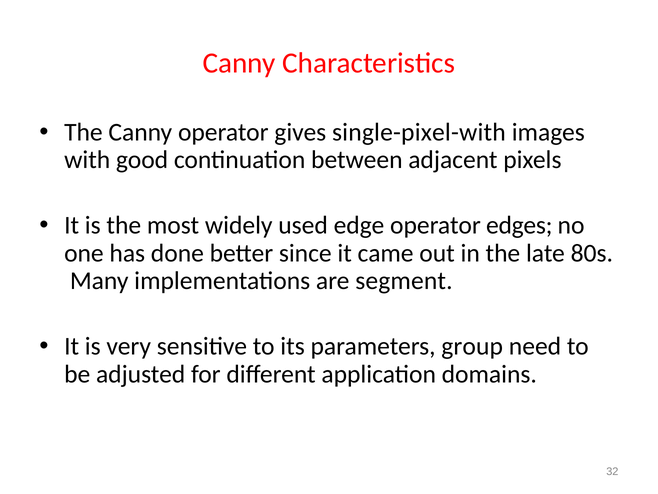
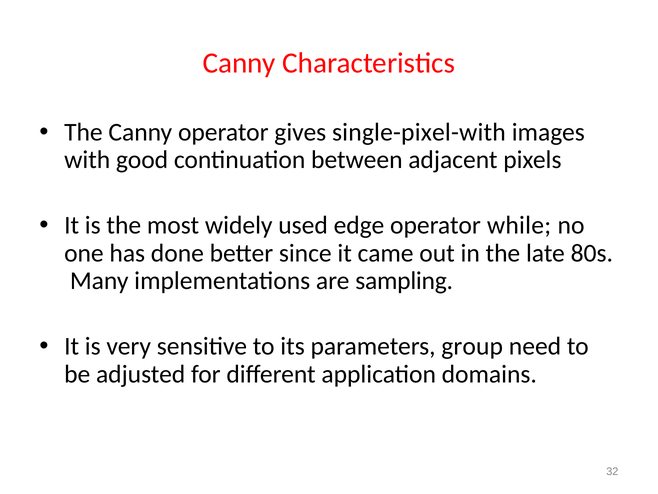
edges: edges -> while
segment: segment -> sampling
